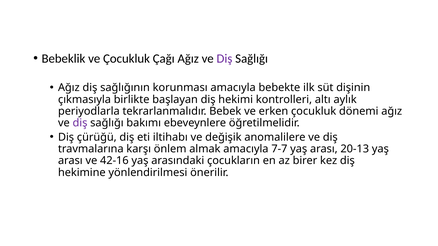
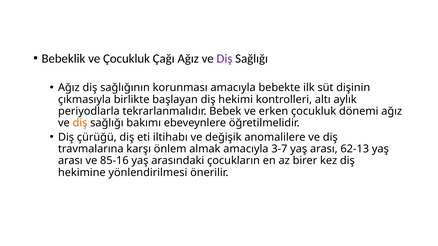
diş at (80, 123) colour: purple -> orange
7-7: 7-7 -> 3-7
20-13: 20-13 -> 62-13
42-16: 42-16 -> 85-16
